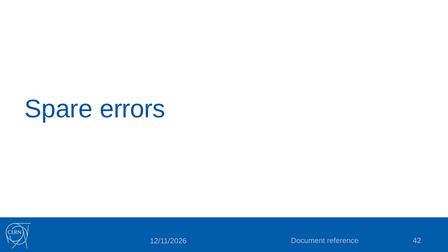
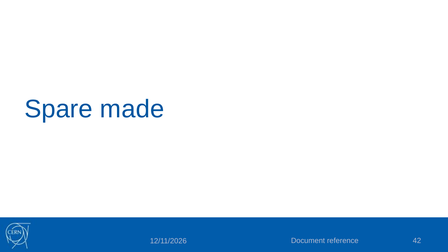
errors: errors -> made
